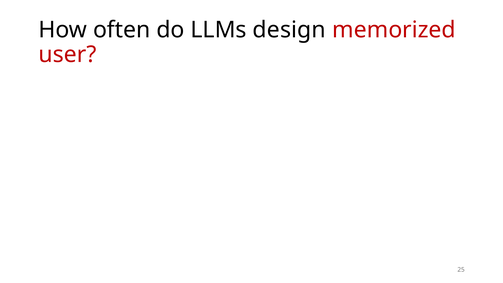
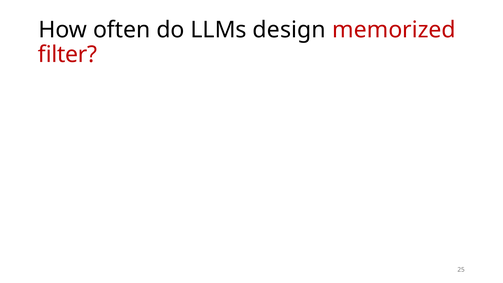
user: user -> filter
